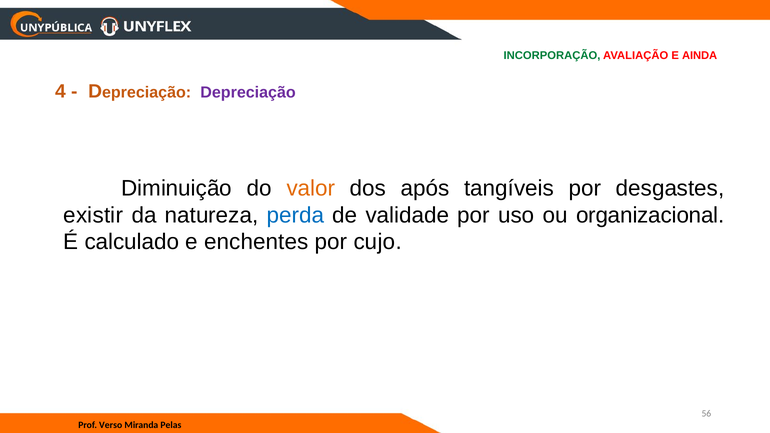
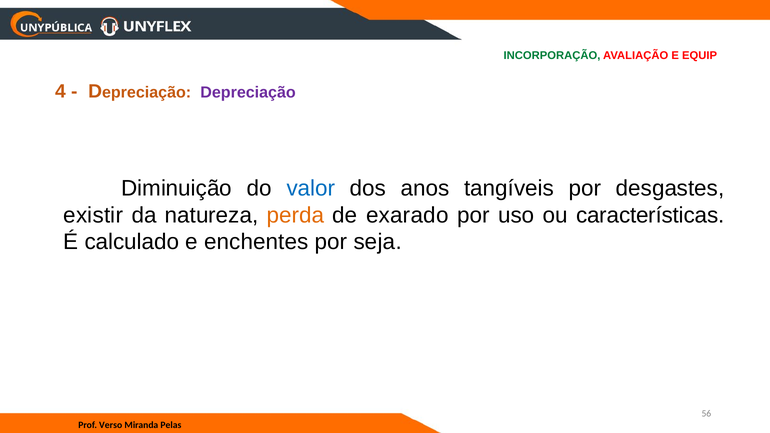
AINDA: AINDA -> EQUIP
valor colour: orange -> blue
após: após -> anos
perda colour: blue -> orange
validade: validade -> exarado
organizacional: organizacional -> características
cujo: cujo -> seja
